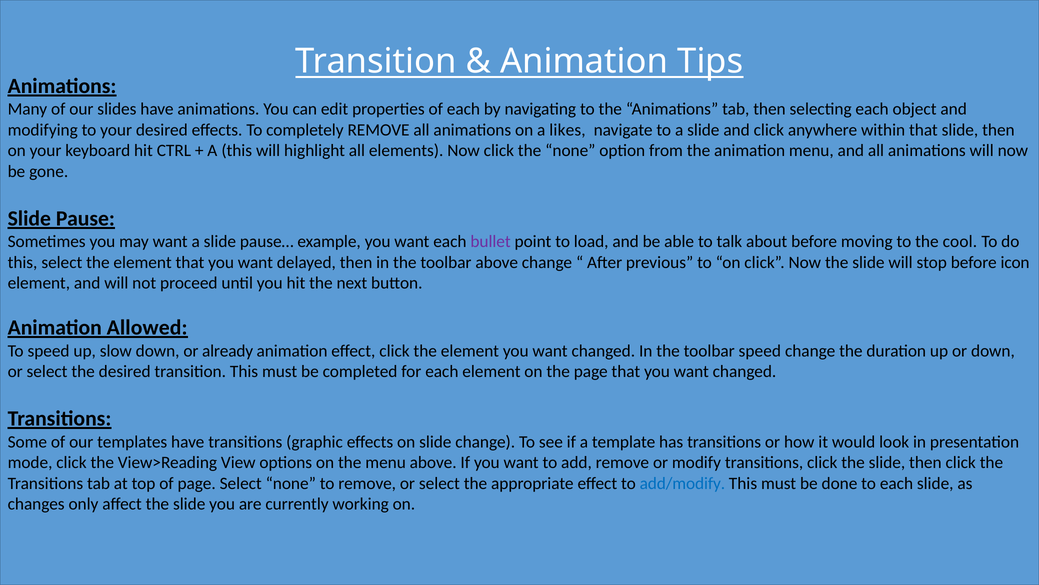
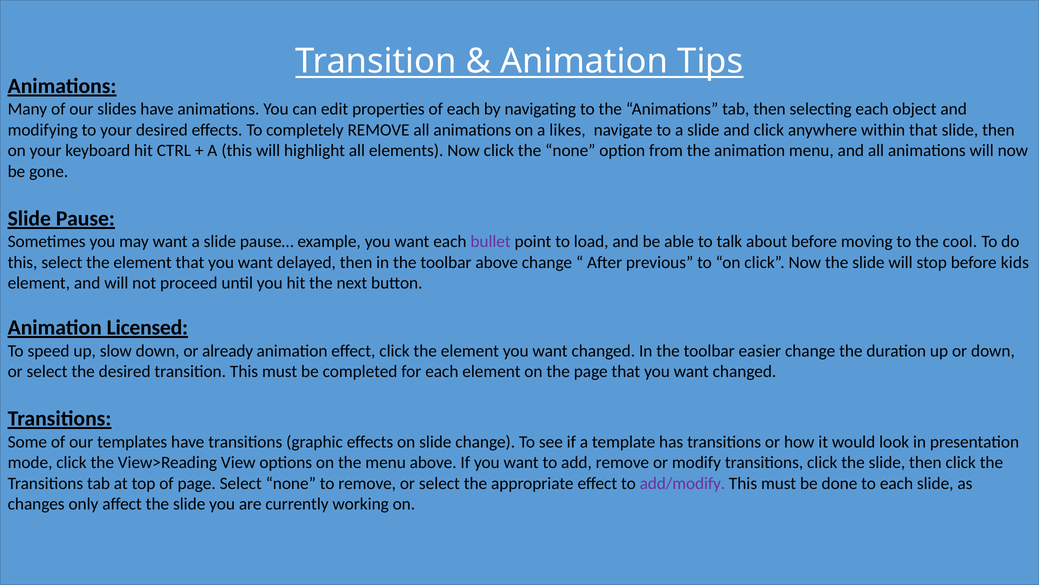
icon: icon -> kids
Allowed: Allowed -> Licensed
toolbar speed: speed -> easier
add/modify colour: blue -> purple
